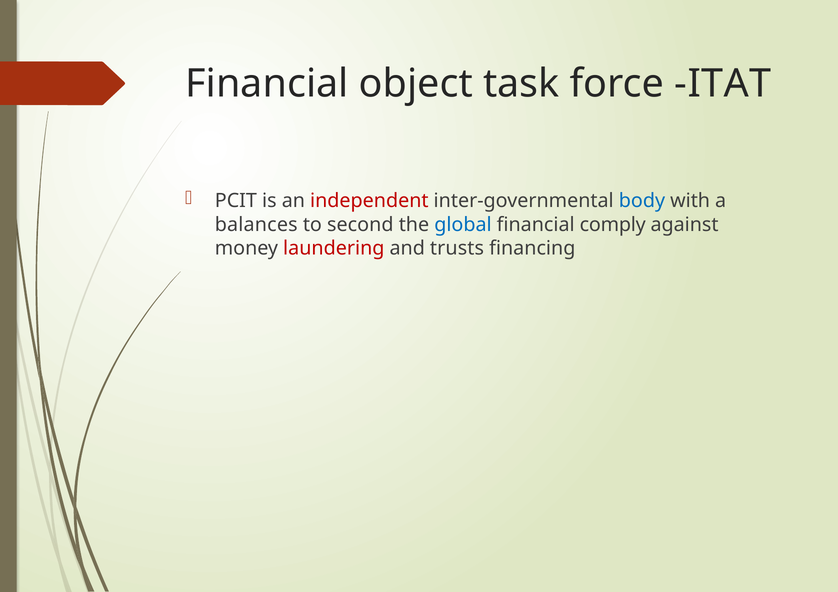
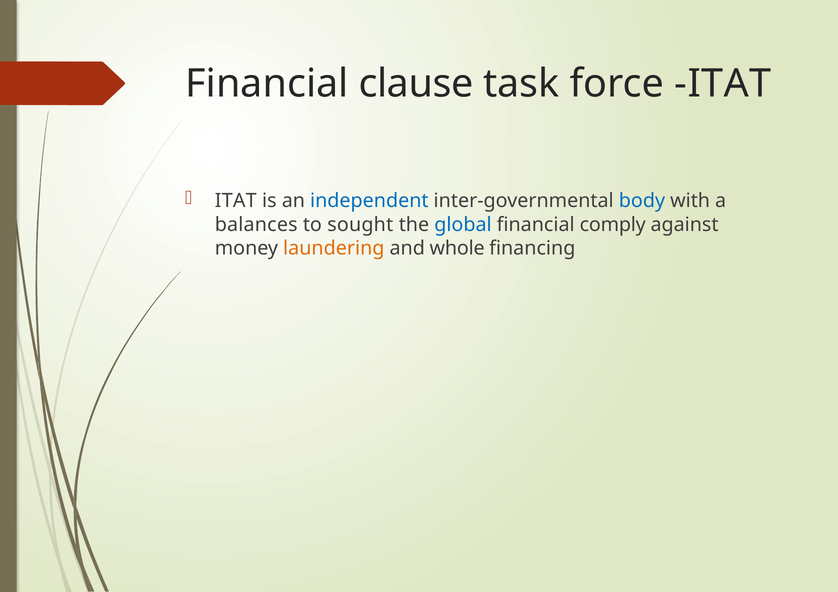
object: object -> clause
PCIT at (236, 201): PCIT -> ITAT
independent colour: red -> blue
second: second -> sought
laundering colour: red -> orange
trusts: trusts -> whole
